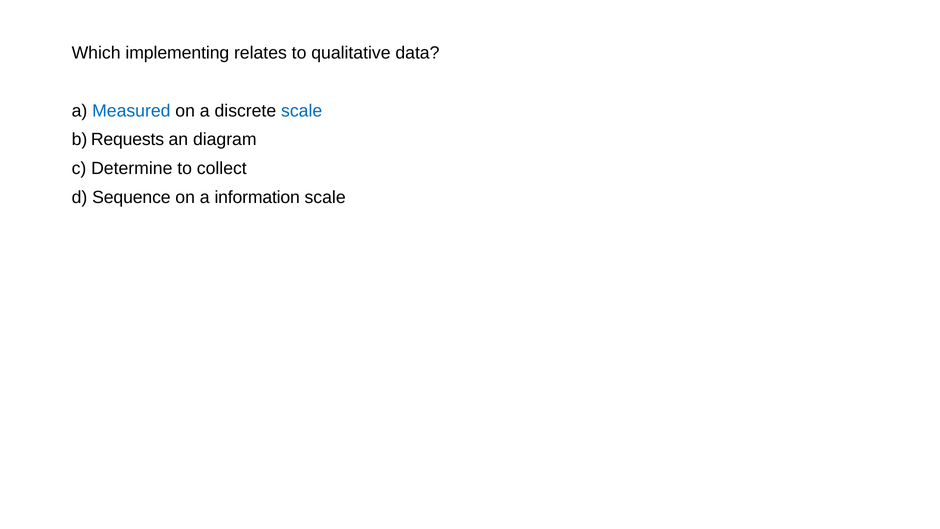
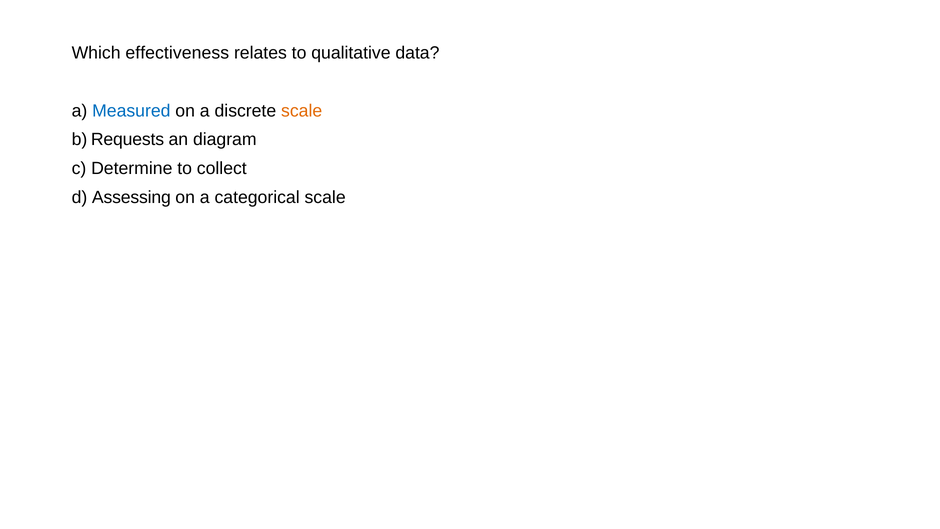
implementing: implementing -> effectiveness
scale at (302, 111) colour: blue -> orange
Sequence: Sequence -> Assessing
information: information -> categorical
